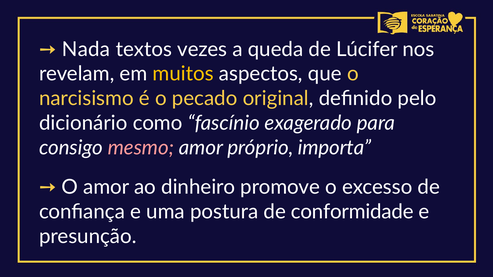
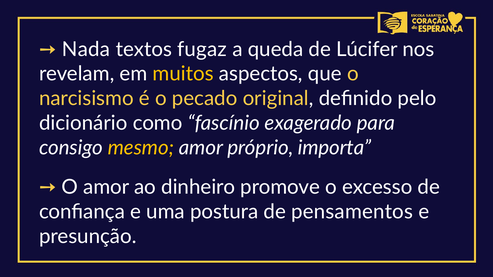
vezes: vezes -> fugaz
mesmo colour: pink -> yellow
conformidade: conformidade -> pensamentos
